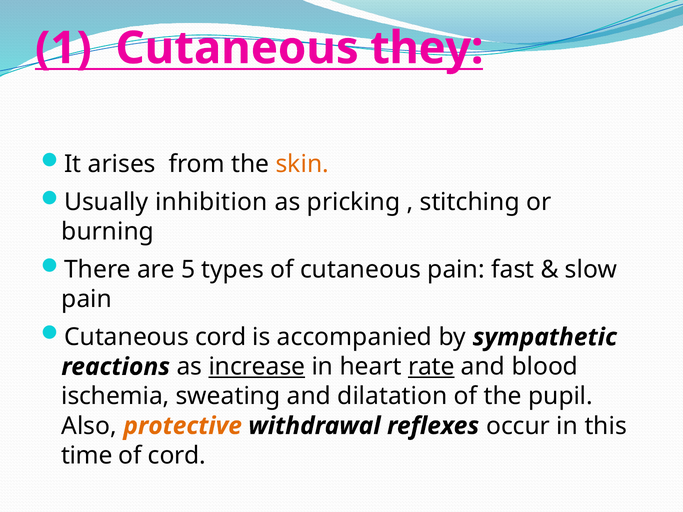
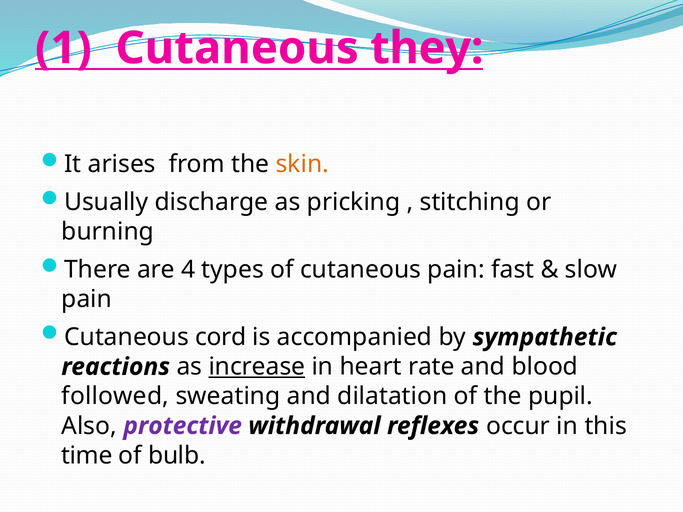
inhibition: inhibition -> discharge
5: 5 -> 4
rate underline: present -> none
ischemia: ischemia -> followed
protective colour: orange -> purple
of cord: cord -> bulb
